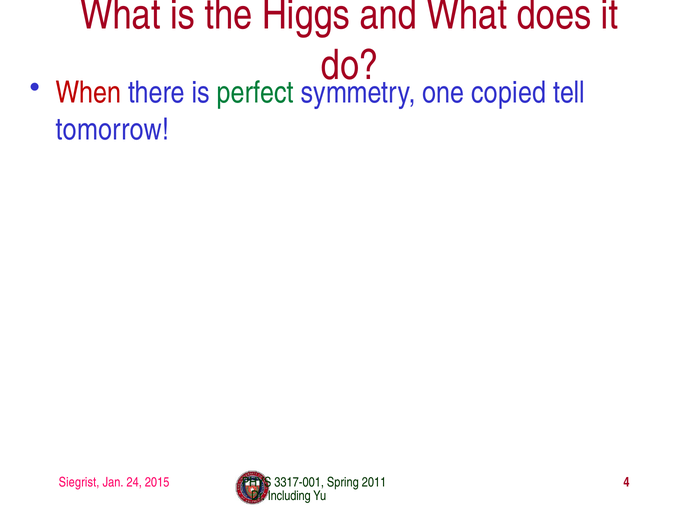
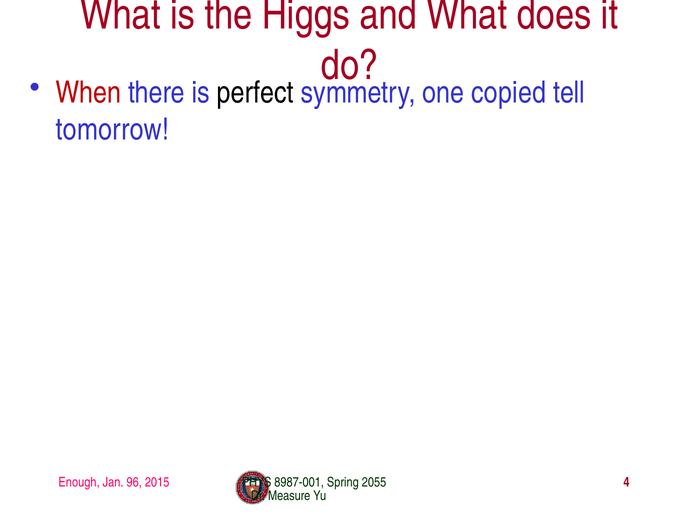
perfect colour: green -> black
Siegrist: Siegrist -> Enough
24: 24 -> 96
3317-001: 3317-001 -> 8987-001
2011: 2011 -> 2055
Including: Including -> Measure
